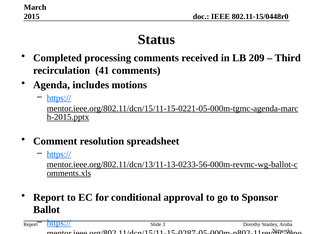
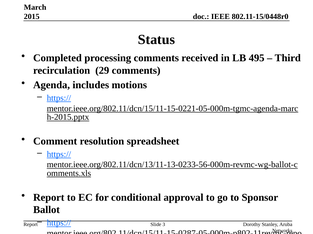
209: 209 -> 495
41: 41 -> 29
